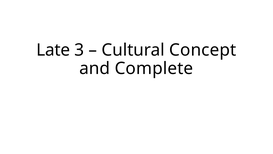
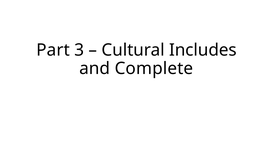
Late: Late -> Part
Concept: Concept -> Includes
